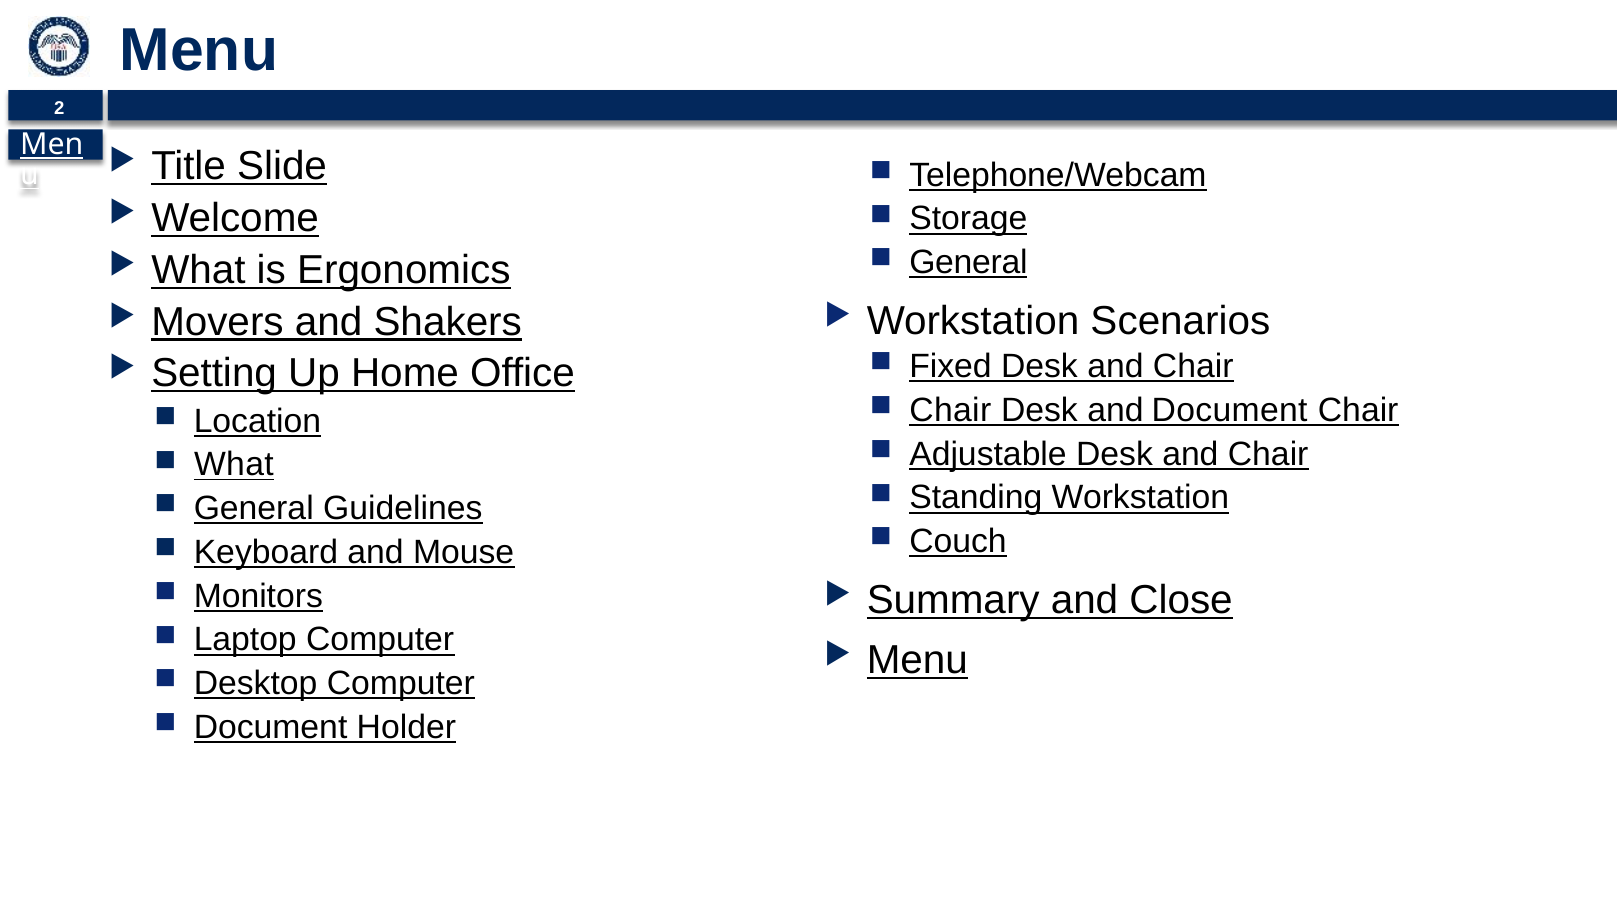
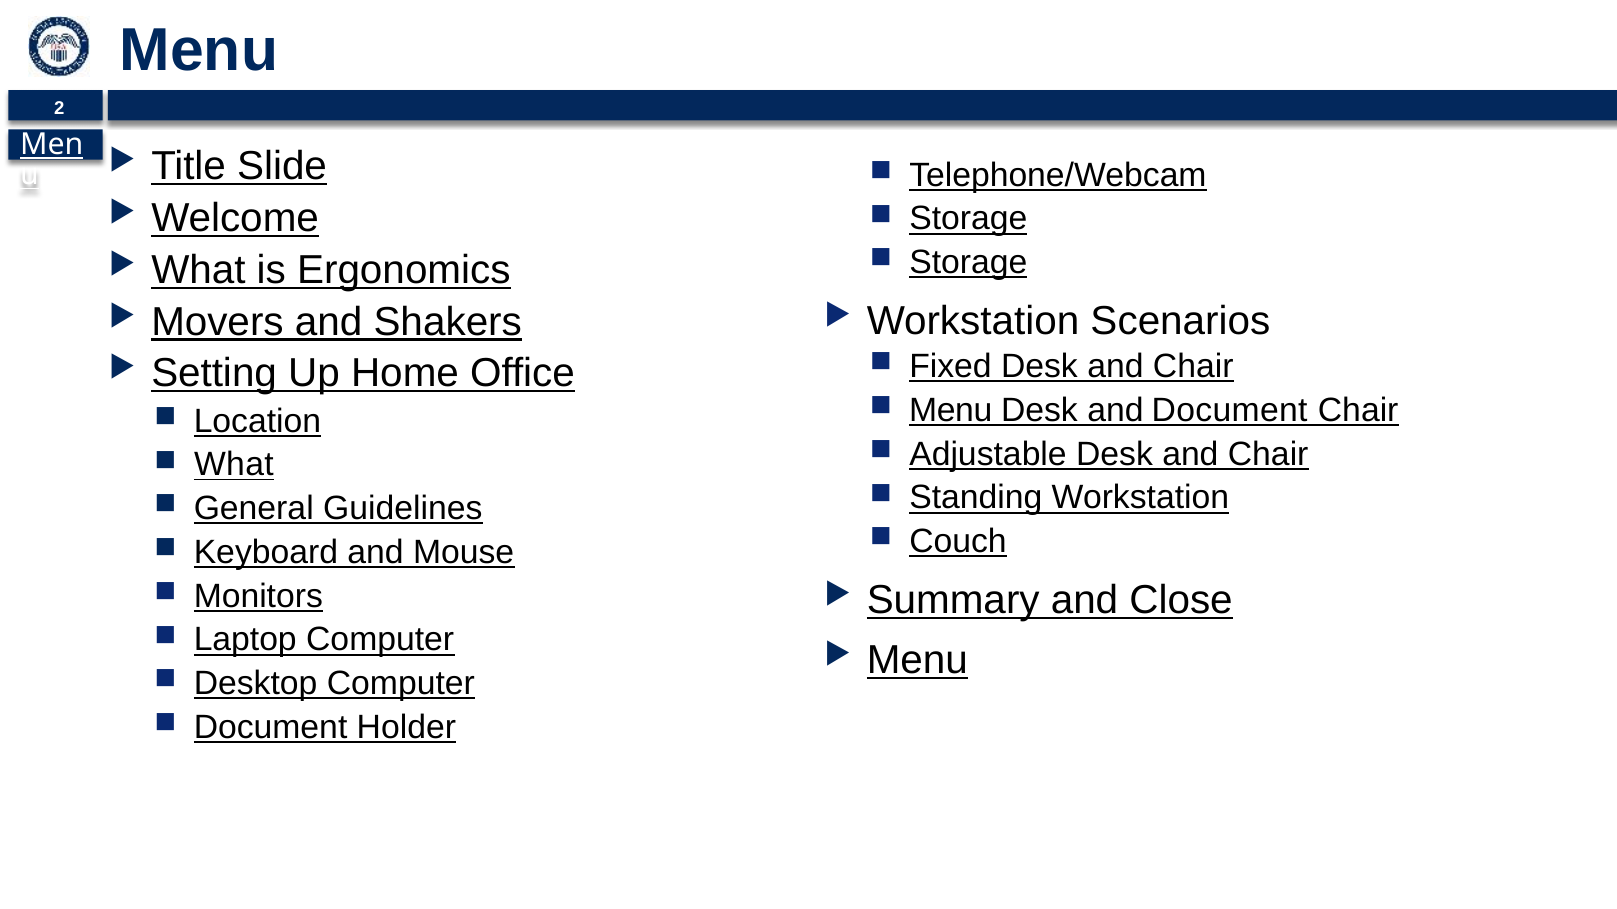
General at (968, 263): General -> Storage
Chair at (950, 411): Chair -> Menu
